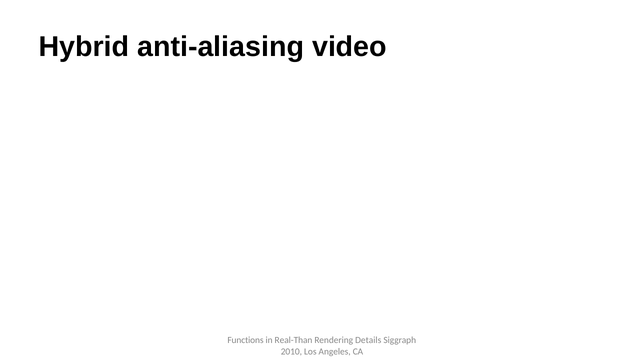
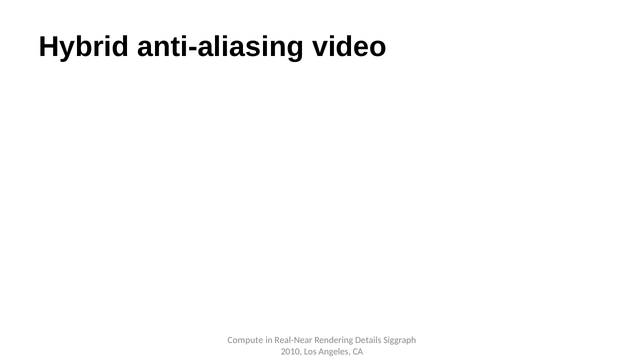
Functions: Functions -> Compute
Real-Than: Real-Than -> Real-Near
